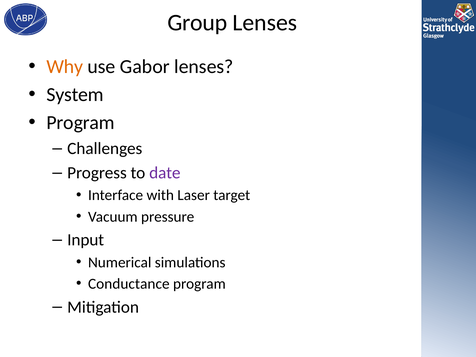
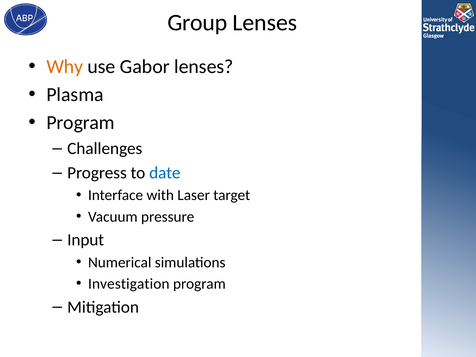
System: System -> Plasma
date colour: purple -> blue
Conductance: Conductance -> Investigation
